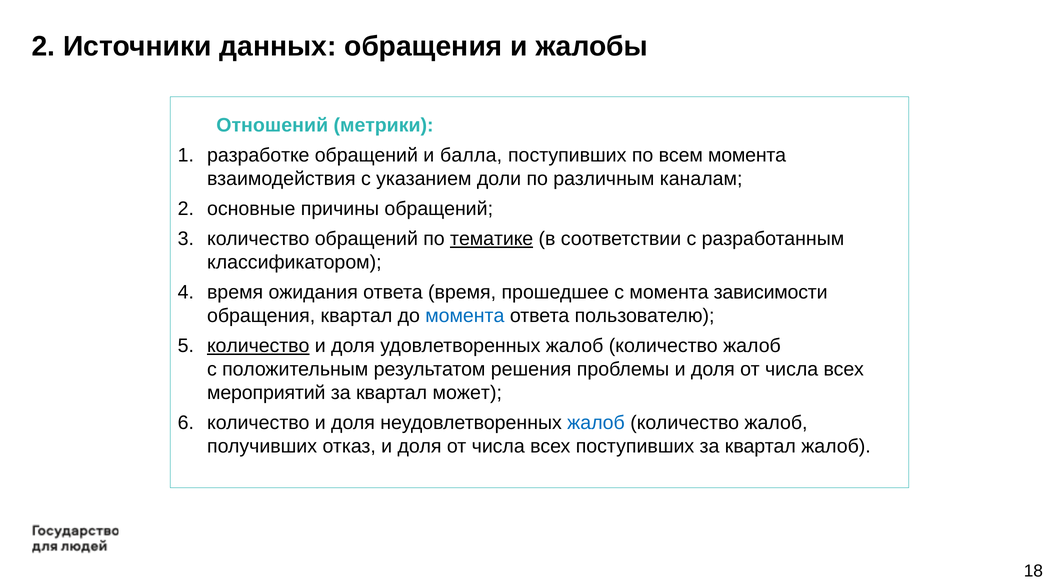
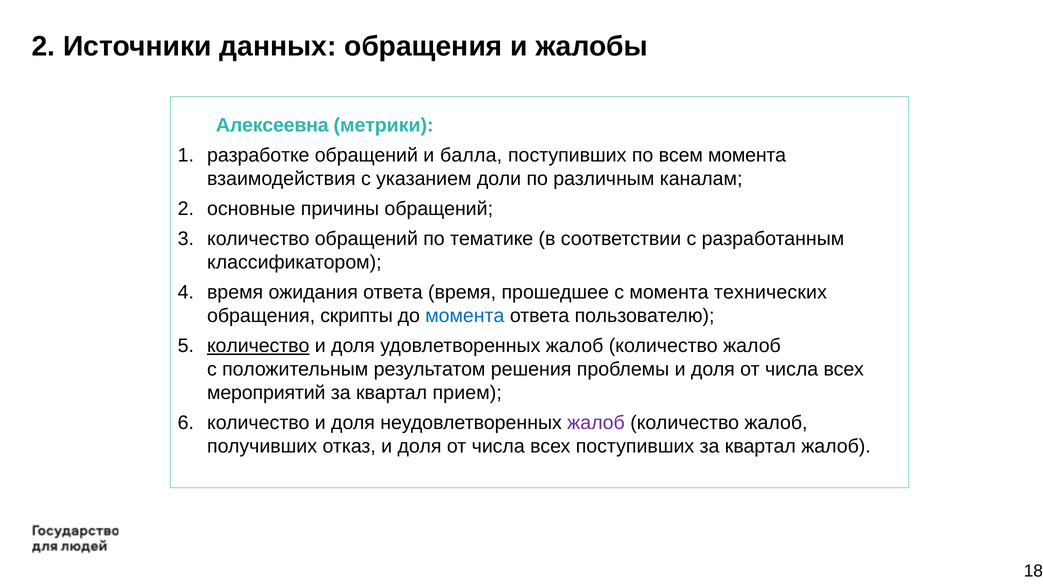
Отношений: Отношений -> Алексеевна
тематике underline: present -> none
зависимости: зависимости -> технических
обращения квартал: квартал -> скрипты
может: может -> прием
жалоб at (596, 423) colour: blue -> purple
